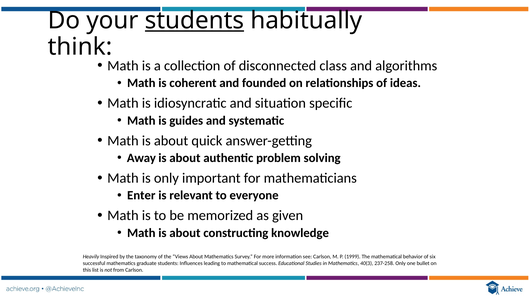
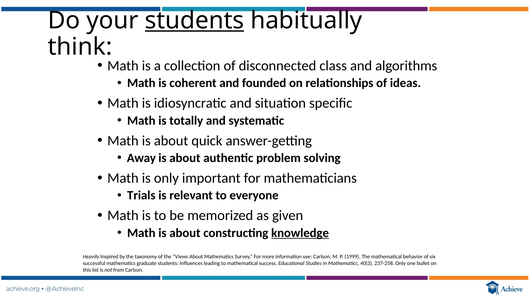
guides: guides -> totally
Enter: Enter -> Trials
knowledge underline: none -> present
